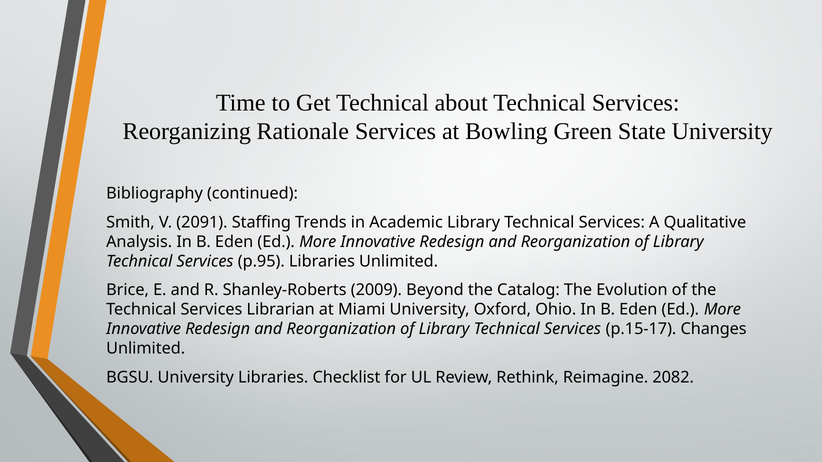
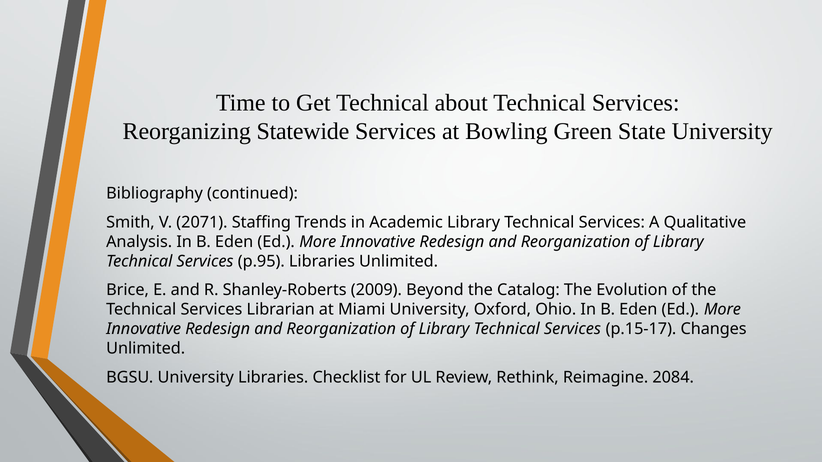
Rationale: Rationale -> Statewide
2091: 2091 -> 2071
2082: 2082 -> 2084
